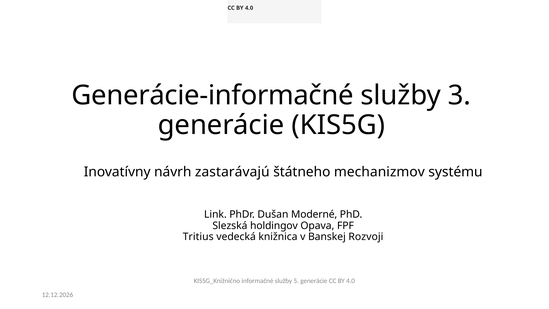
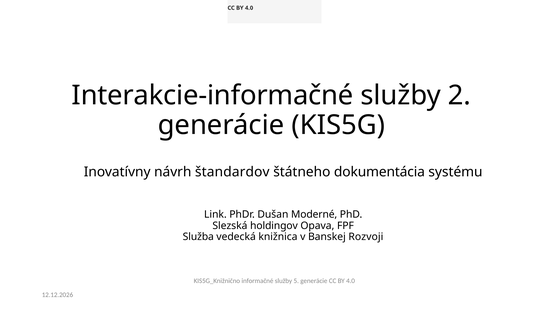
Generácie-informačné: Generácie-informačné -> Interakcie-informačné
3: 3 -> 2
zastarávajú: zastarávajú -> štandardov
mechanizmov: mechanizmov -> dokumentácia
Tritius: Tritius -> Služba
